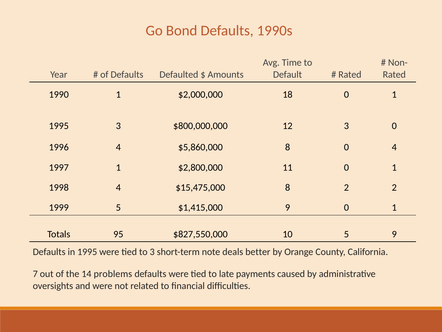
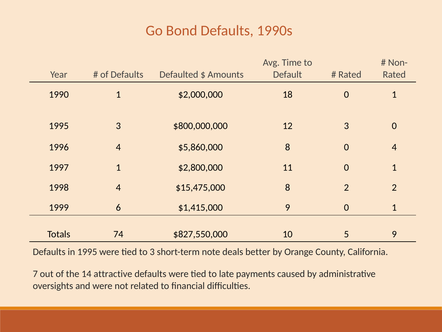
1999 5: 5 -> 6
95: 95 -> 74
problems: problems -> attractive
